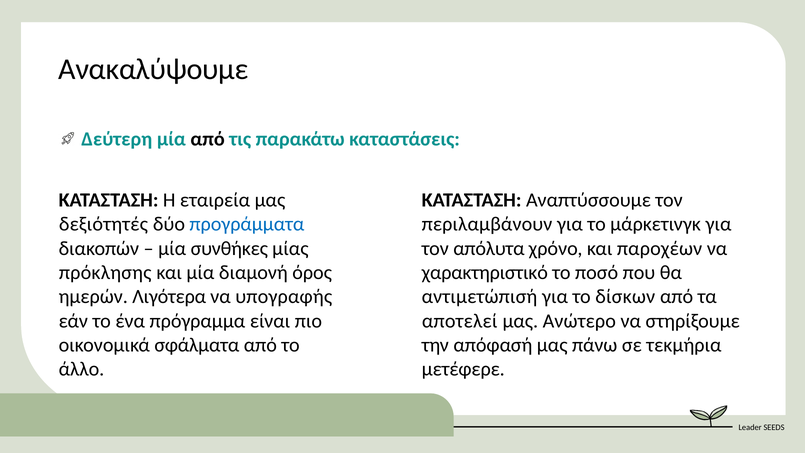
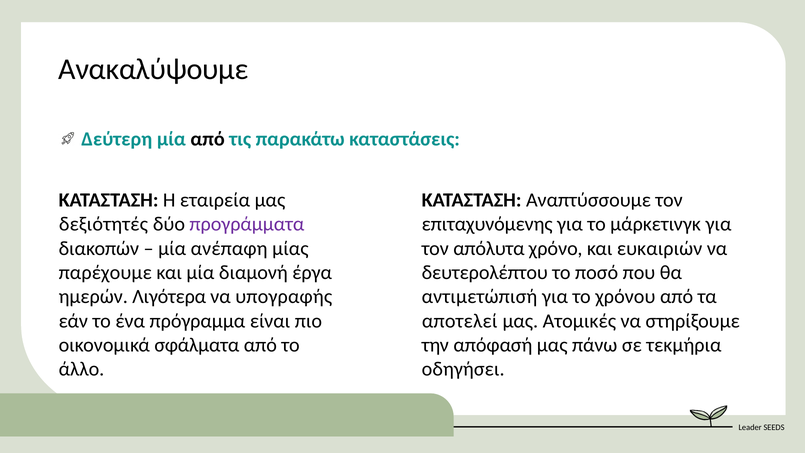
προγράμματα colour: blue -> purple
περιλαμβάνουν: περιλαμβάνουν -> επιταχυνόμενης
συνθήκες: συνθήκες -> ανέπαφη
παροχέων: παροχέων -> ευκαιριών
πρόκλησης: πρόκλησης -> παρέχουμε
όρος: όρος -> έργα
χαρακτηριστικό: χαρακτηριστικό -> δευτερολέπτου
δίσκων: δίσκων -> χρόνου
Ανώτερο: Ανώτερο -> Ατομικές
μετέφερε: μετέφερε -> οδηγήσει
